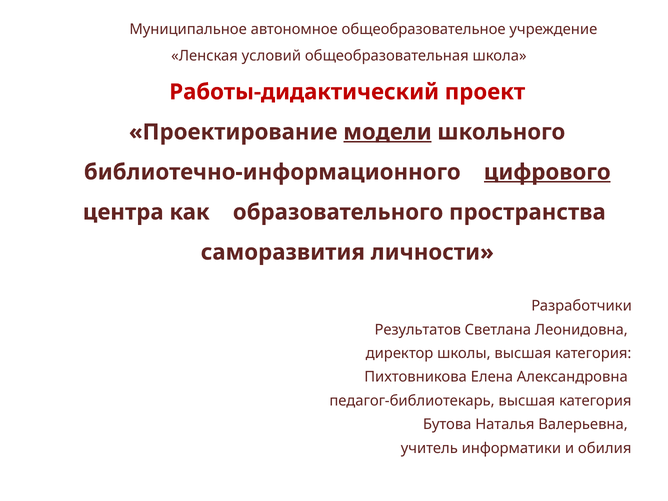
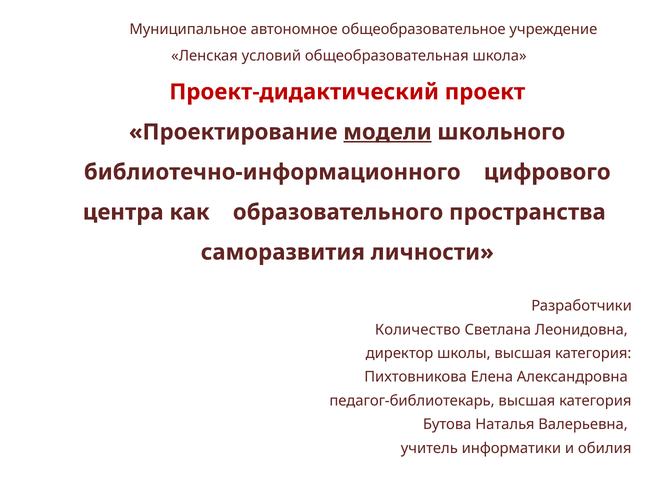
Работы-дидактический: Работы-дидактический -> Проект-дидактический
цифрового underline: present -> none
Результатов: Результатов -> Количество
